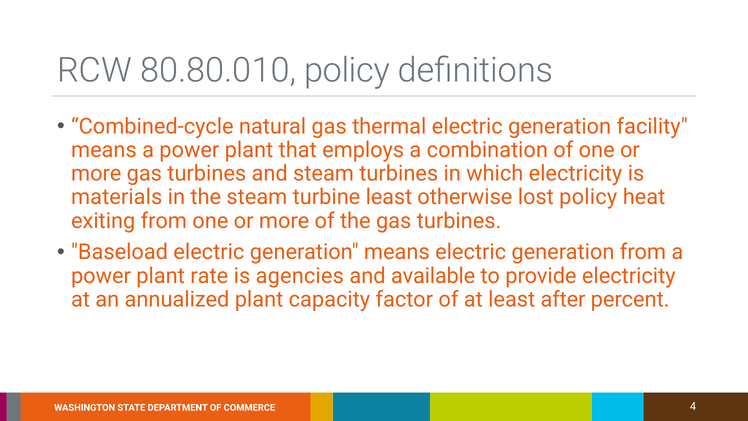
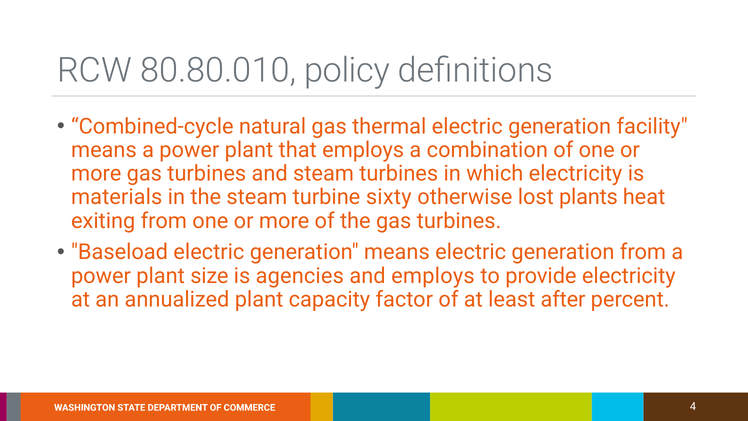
turbine least: least -> sixty
lost policy: policy -> plants
rate: rate -> size
and available: available -> employs
